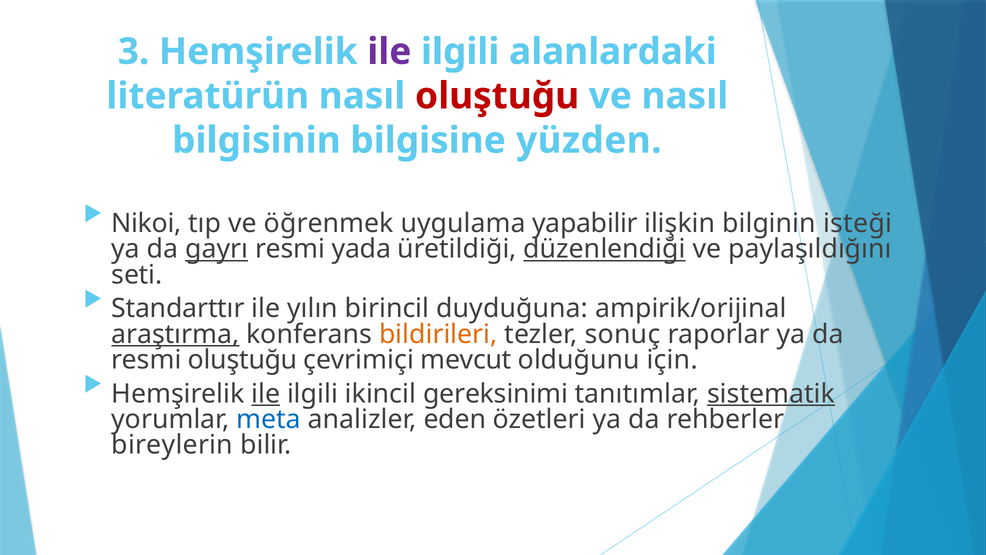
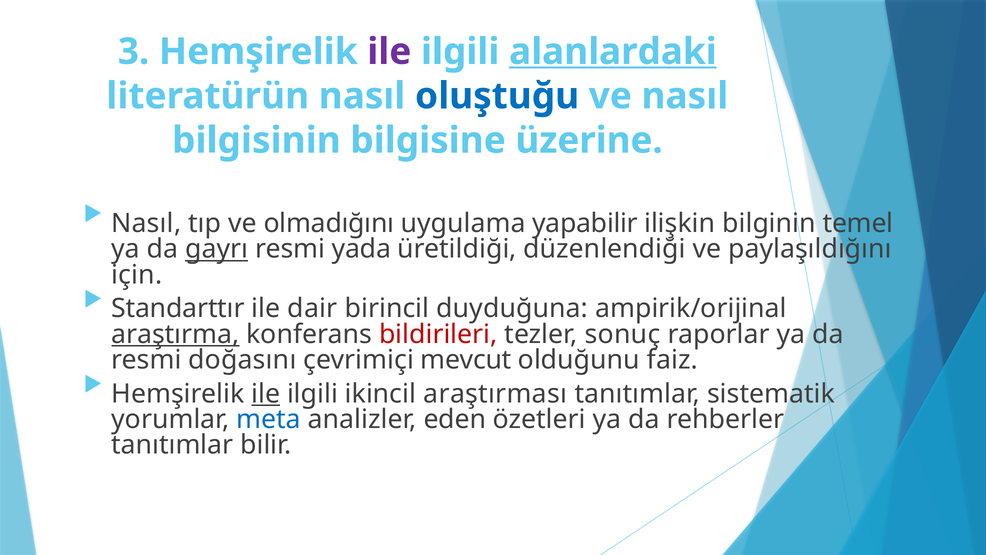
alanlardaki underline: none -> present
oluştuğu at (497, 96) colour: red -> blue
yüzden: yüzden -> üzerine
Nikoi at (146, 223): Nikoi -> Nasıl
öğrenmek: öğrenmek -> olmadığını
isteği: isteği -> temel
düzenlendiği underline: present -> none
seti: seti -> için
yılın: yılın -> dair
bildirileri colour: orange -> red
resmi oluştuğu: oluştuğu -> doğasını
için: için -> faiz
gereksinimi: gereksinimi -> araştırması
sistematik underline: present -> none
bireylerin at (172, 445): bireylerin -> tanıtımlar
